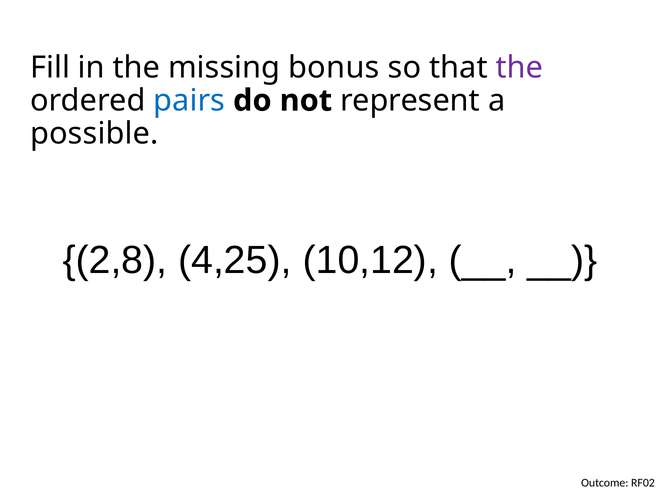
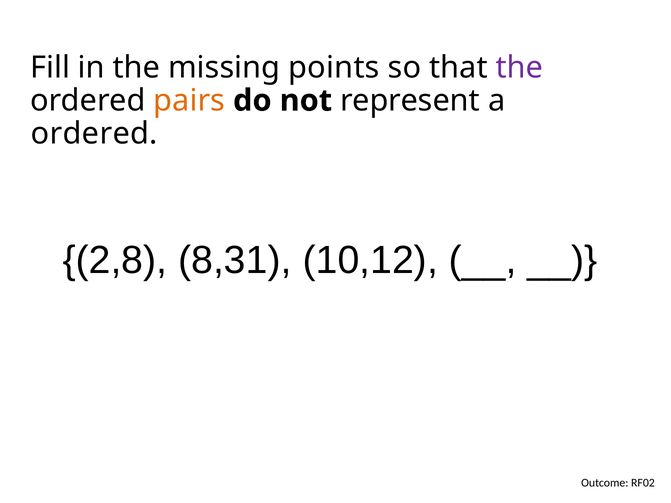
bonus: bonus -> points
pairs colour: blue -> orange
possible at (94, 134): possible -> ordered
4,25: 4,25 -> 8,31
